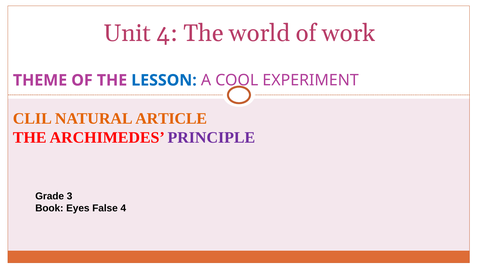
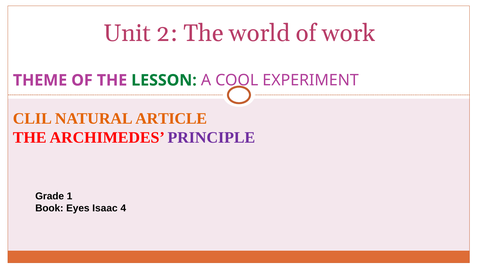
Unit 4: 4 -> 2
LESSON colour: blue -> green
3: 3 -> 1
False: False -> Isaac
